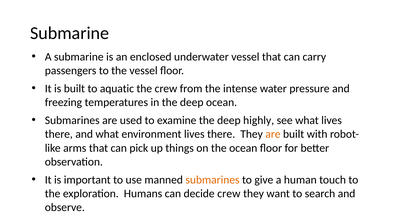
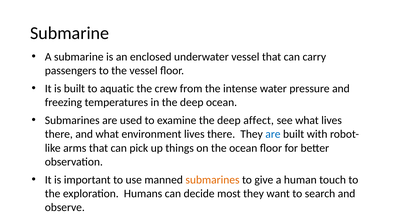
highly: highly -> affect
are at (273, 134) colour: orange -> blue
decide crew: crew -> most
